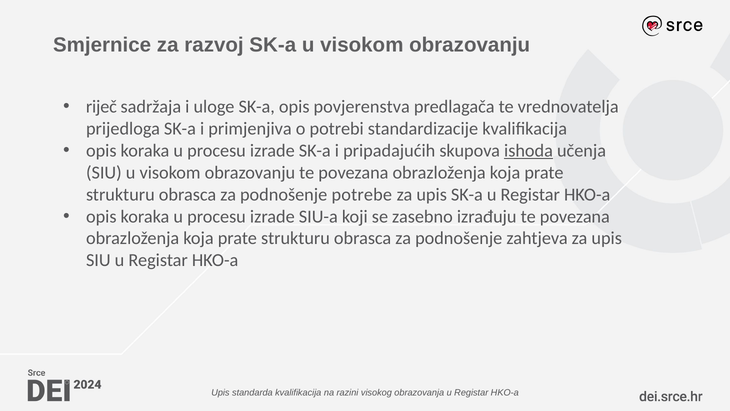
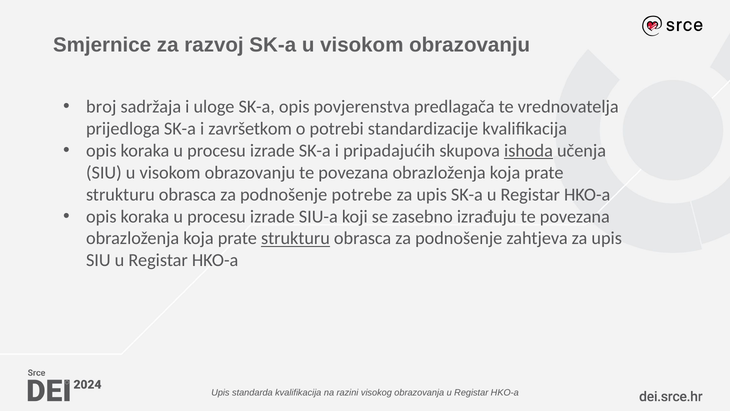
riječ: riječ -> broj
primjenjiva: primjenjiva -> završetkom
strukturu at (295, 238) underline: none -> present
